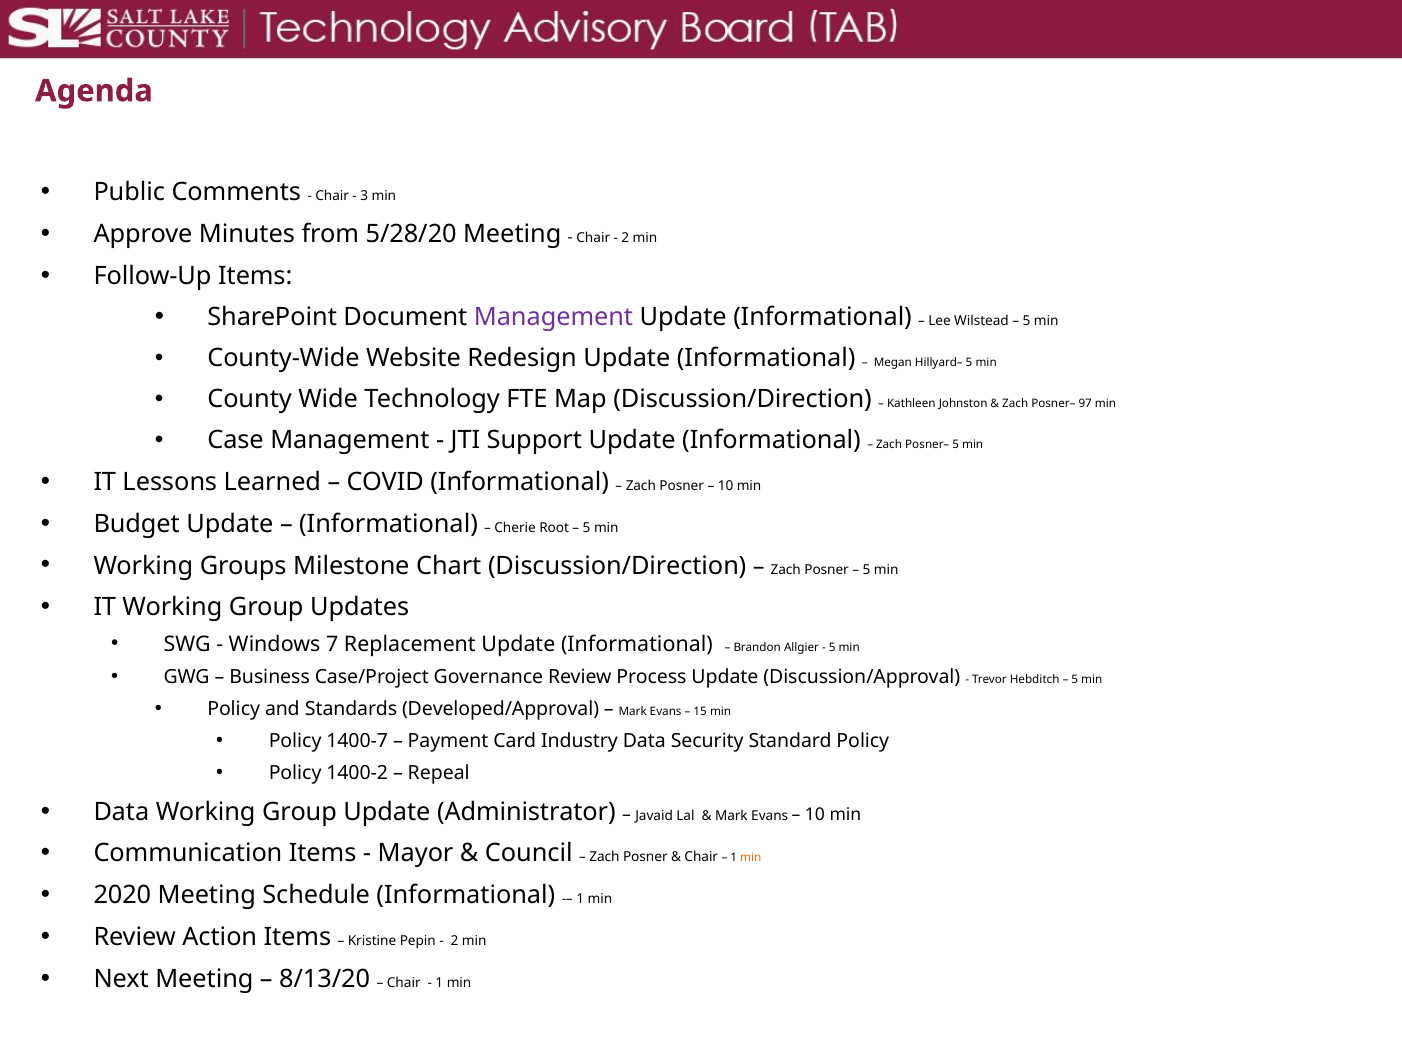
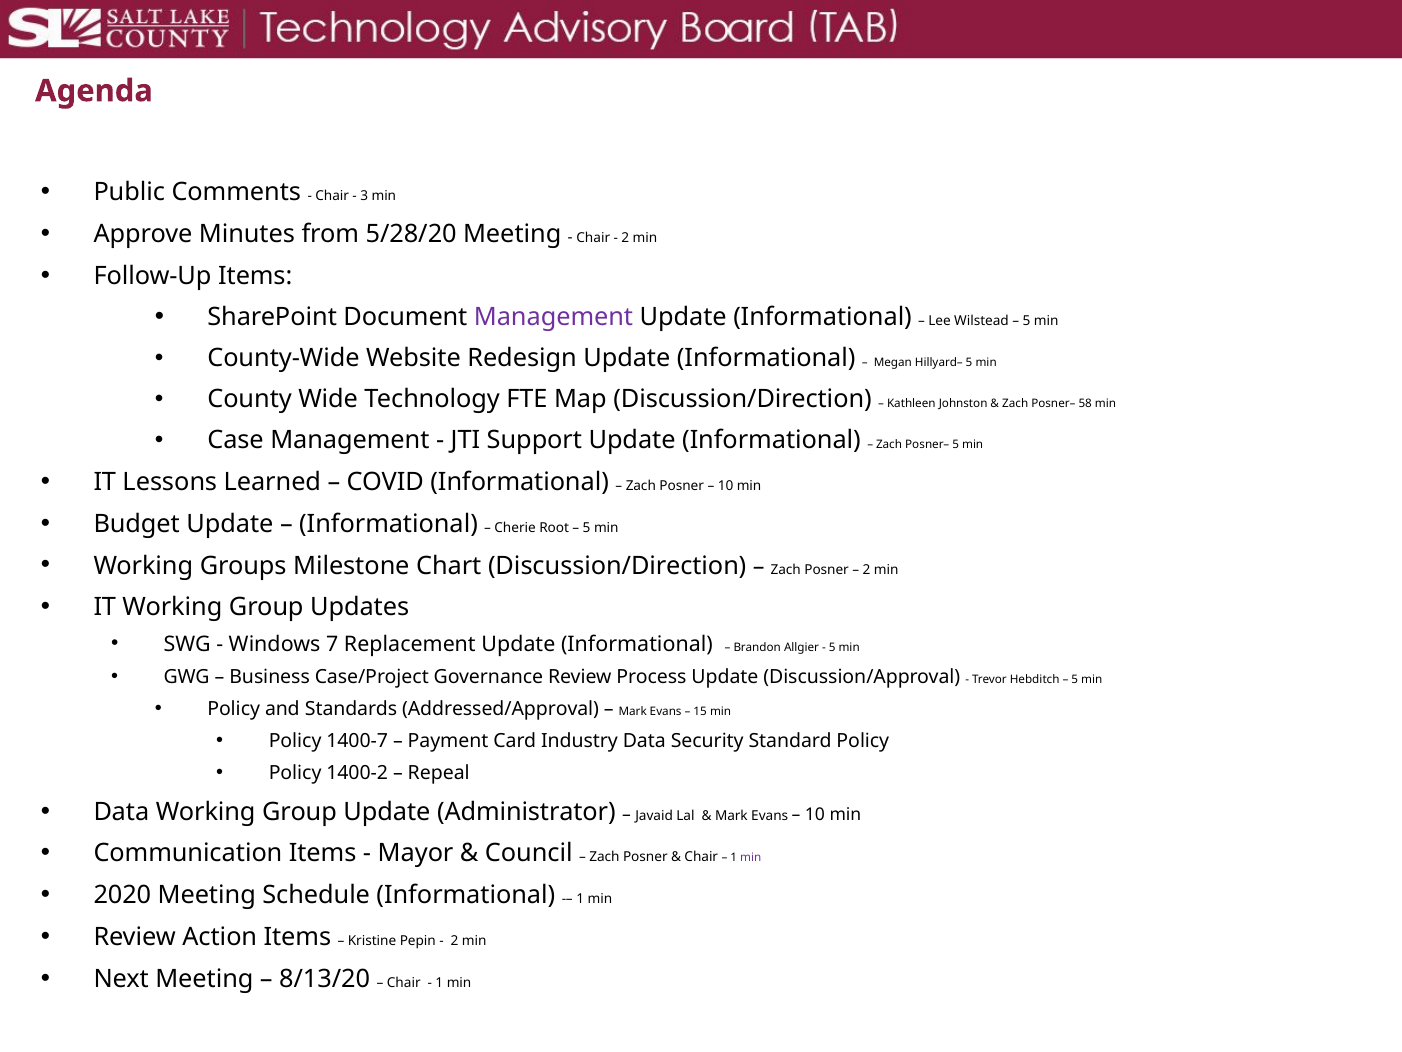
97: 97 -> 58
5 at (867, 569): 5 -> 2
Developed/Approval: Developed/Approval -> Addressed/Approval
min at (751, 858) colour: orange -> purple
